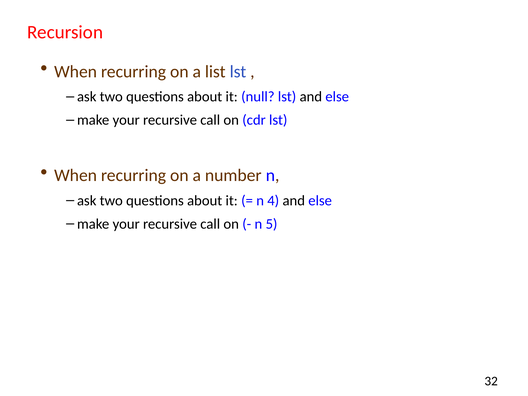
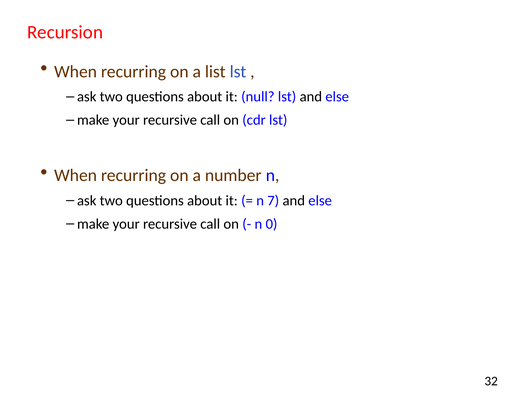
4: 4 -> 7
5: 5 -> 0
